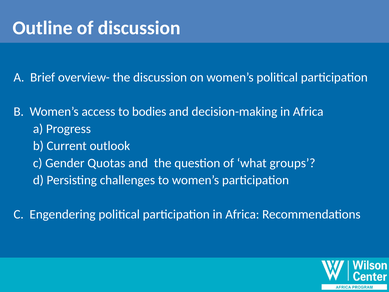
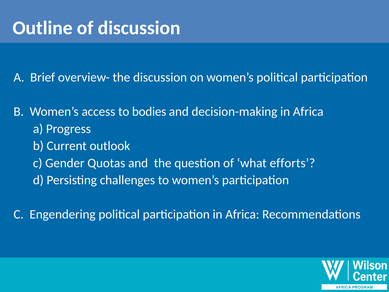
groups: groups -> efforts
